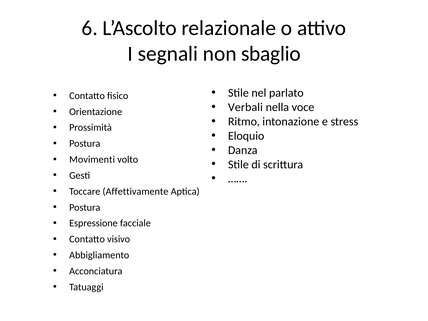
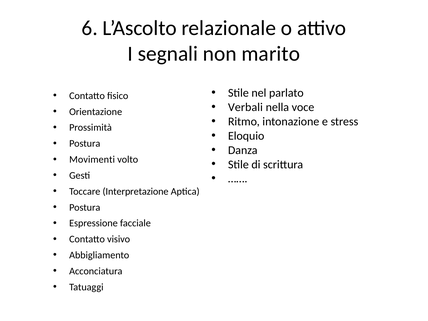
sbaglio: sbaglio -> marito
Affettivamente: Affettivamente -> Interpretazione
